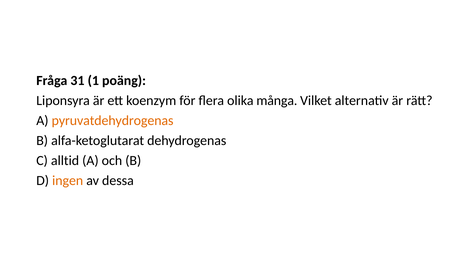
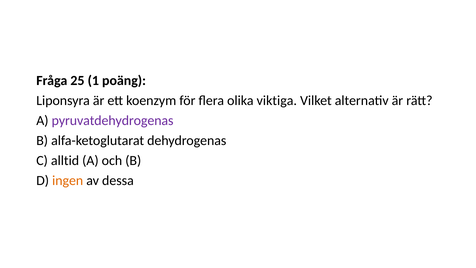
31: 31 -> 25
många: många -> viktiga
pyruvatdehydrogenas colour: orange -> purple
